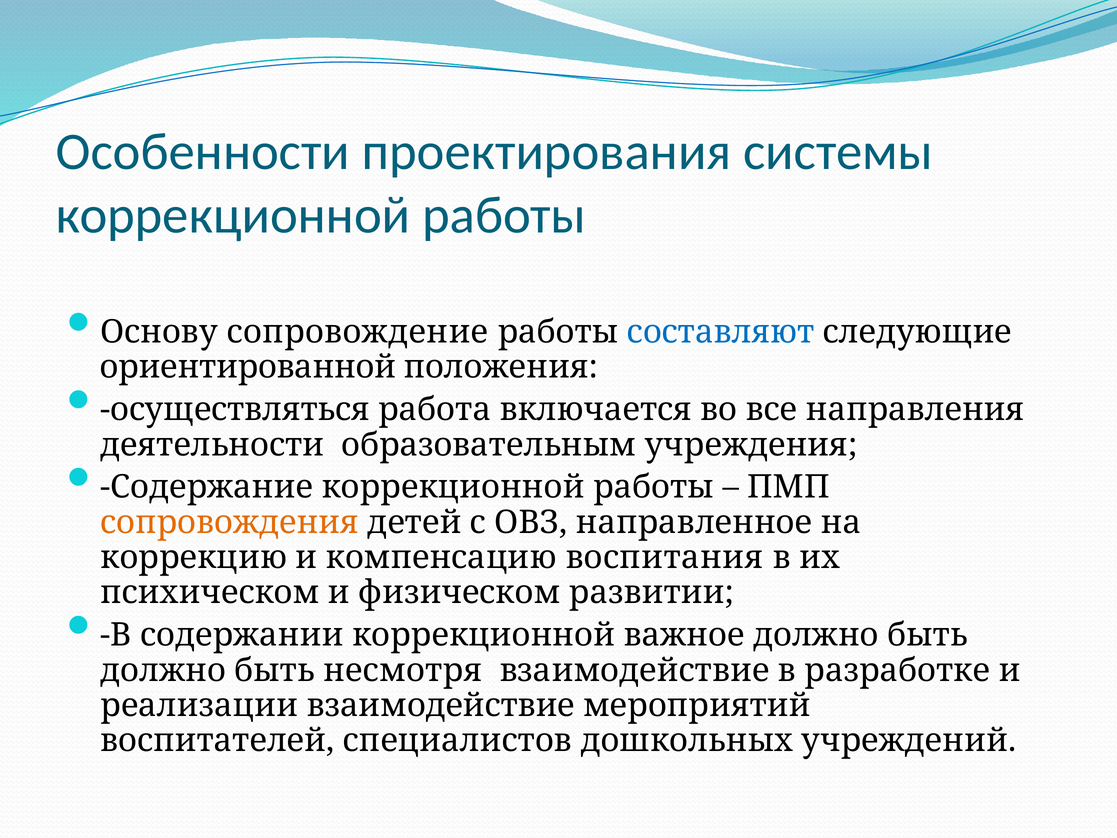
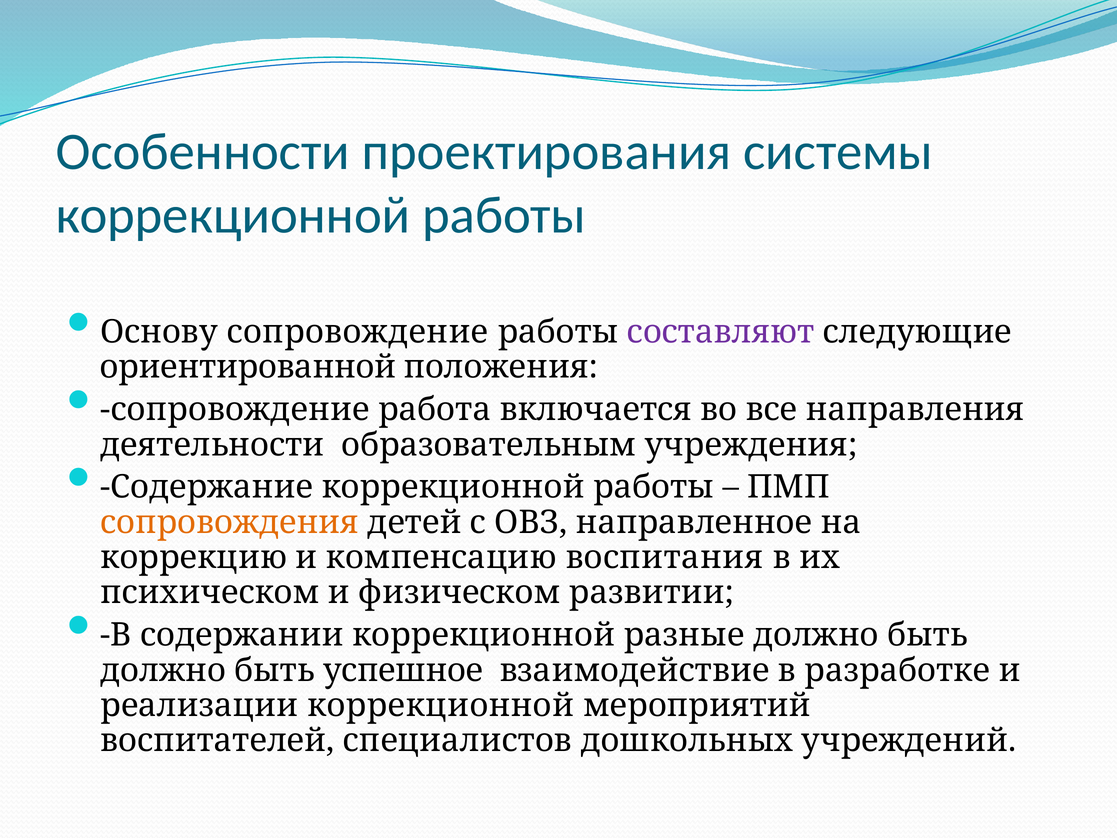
составляют colour: blue -> purple
осуществляться at (235, 409): осуществляться -> сопровождение
важное: важное -> разные
несмотря: несмотря -> успешное
реализации взаимодействие: взаимодействие -> коррекционной
